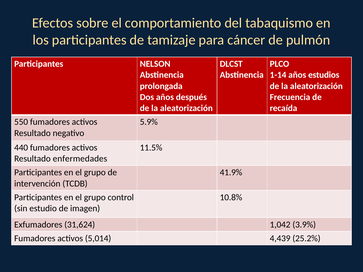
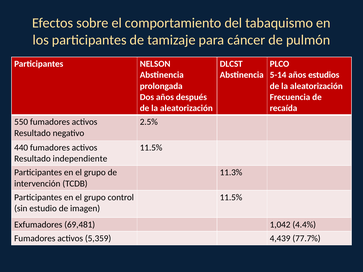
1-14: 1-14 -> 5-14
5.9%: 5.9% -> 2.5%
enfermedades: enfermedades -> independiente
41.9%: 41.9% -> 11.3%
10.8% at (231, 198): 10.8% -> 11.5%
31,624: 31,624 -> 69,481
3.9%: 3.9% -> 4.4%
5,014: 5,014 -> 5,359
25.2%: 25.2% -> 77.7%
